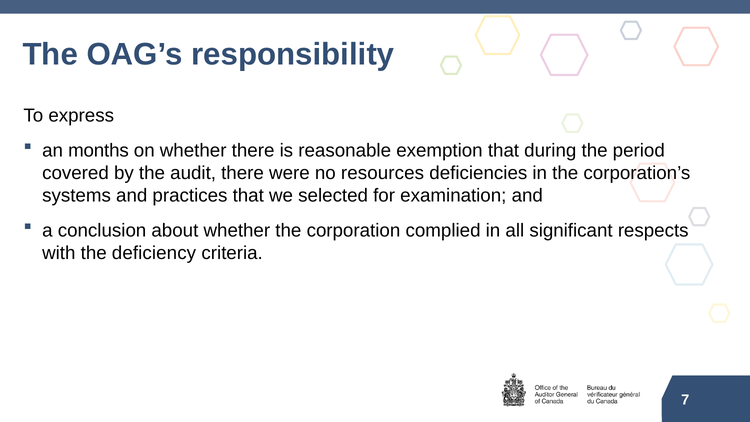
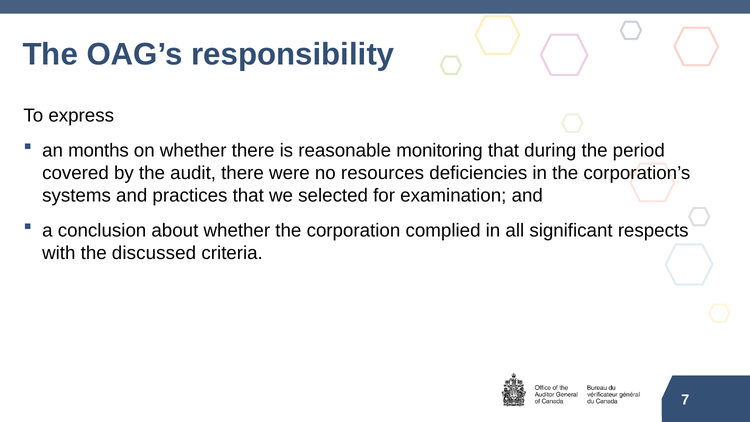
exemption: exemption -> monitoring
deficiency: deficiency -> discussed
